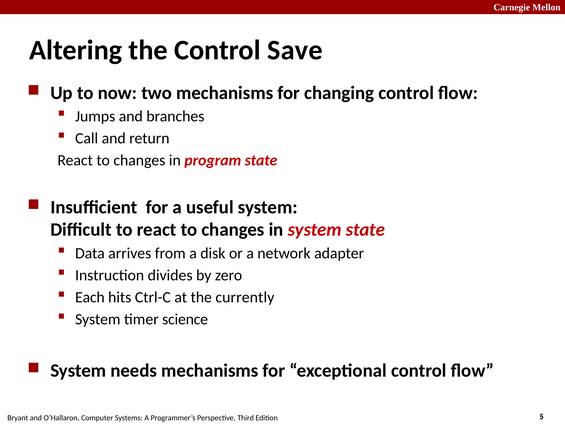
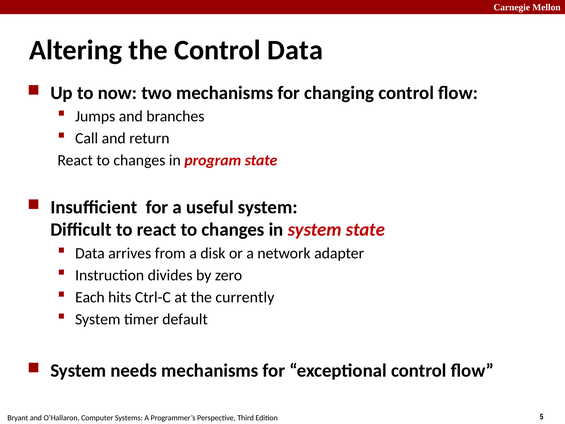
Control Save: Save -> Data
science: science -> default
